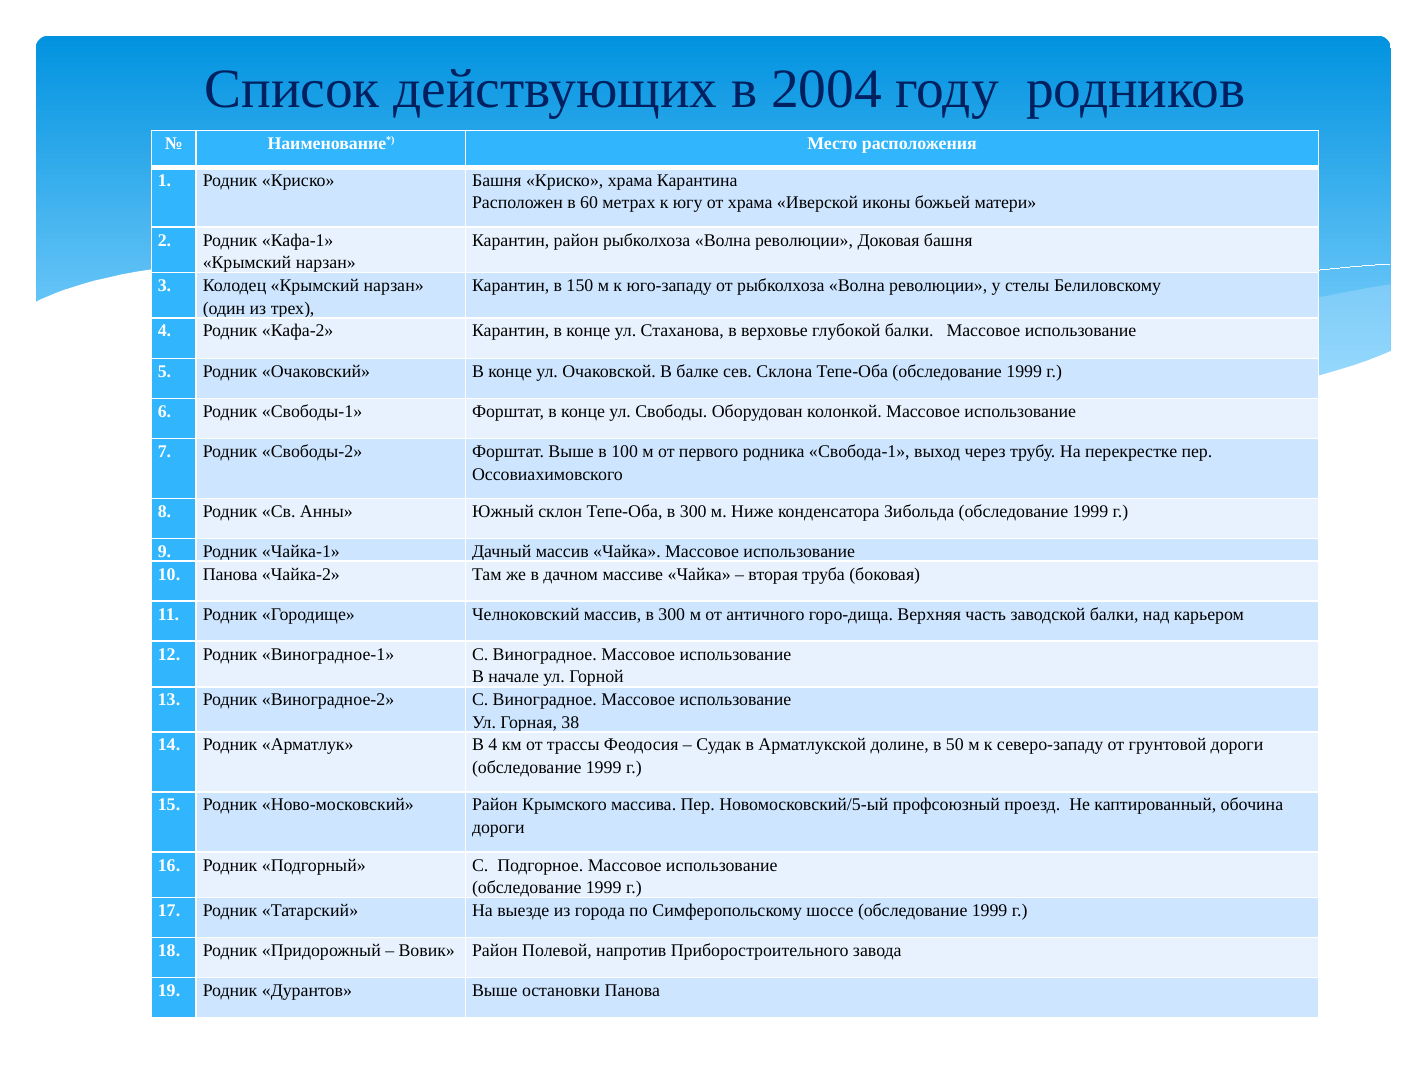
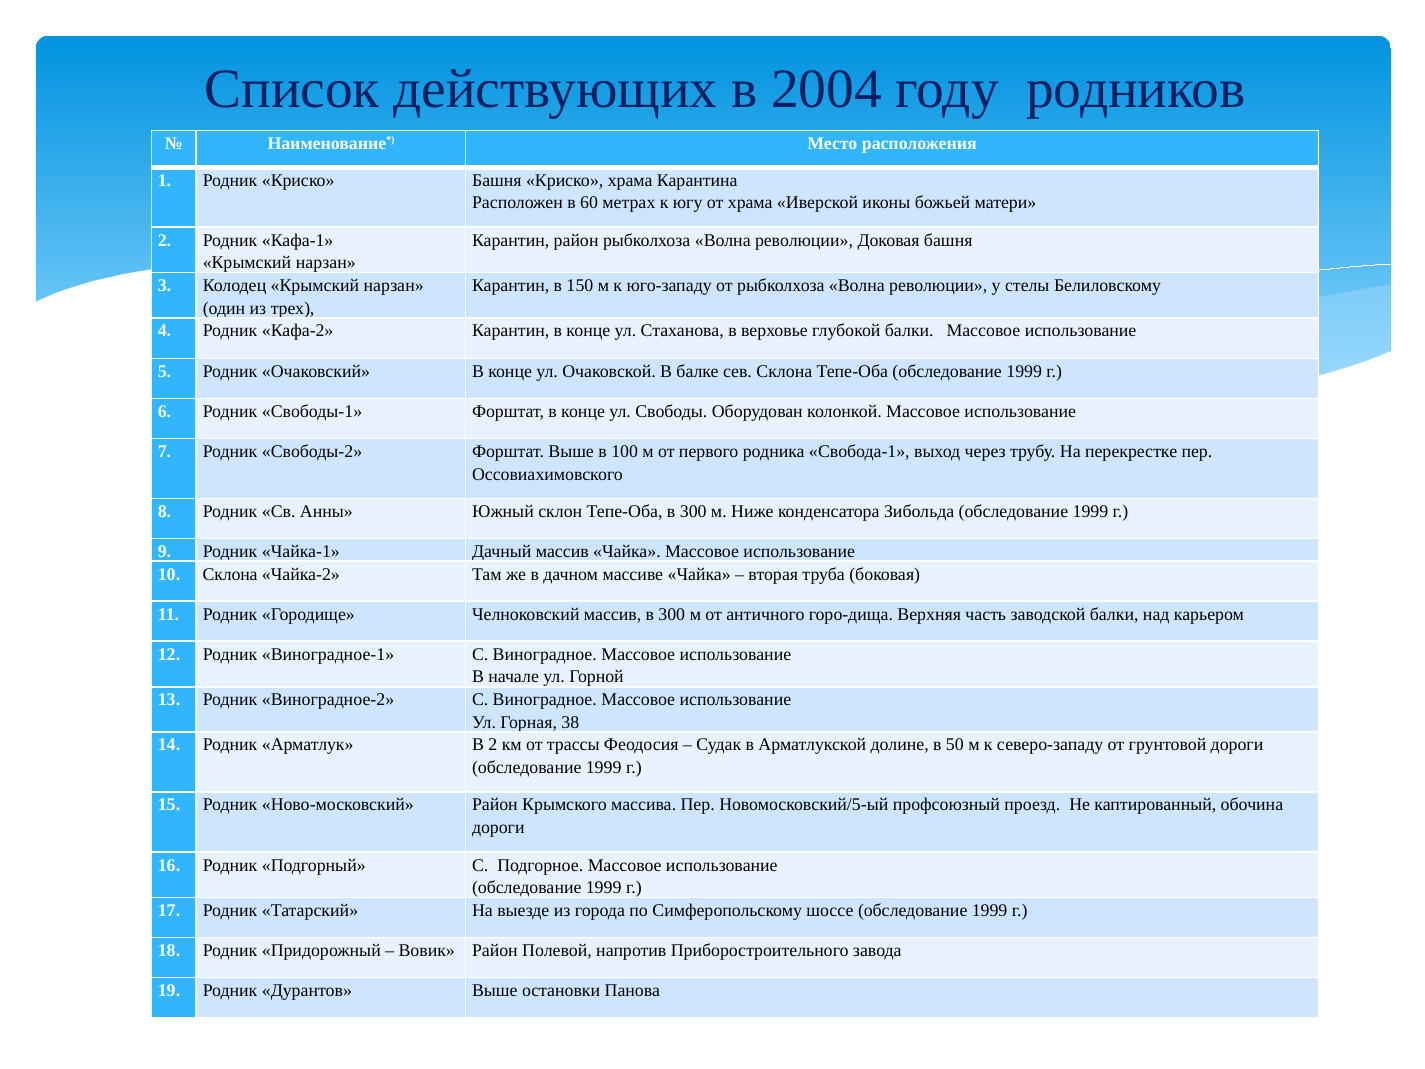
10 Панова: Панова -> Склона
В 4: 4 -> 2
